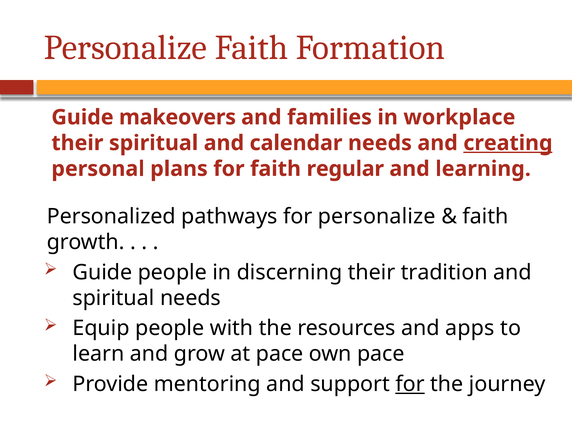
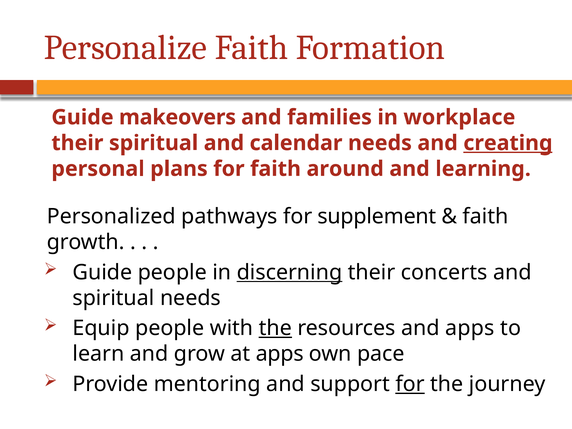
regular: regular -> around
for personalize: personalize -> supplement
discerning underline: none -> present
tradition: tradition -> concerts
the at (275, 328) underline: none -> present
at pace: pace -> apps
